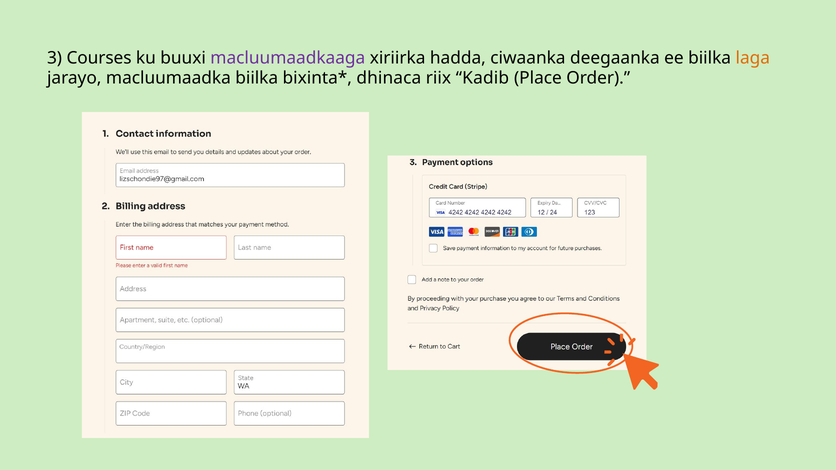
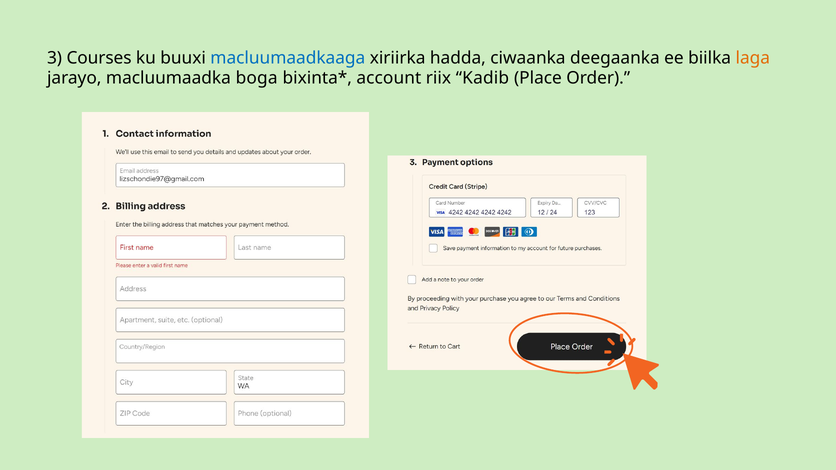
macluumaadkaaga colour: purple -> blue
macluumaadka biilka: biilka -> boga
dhinaca: dhinaca -> account
